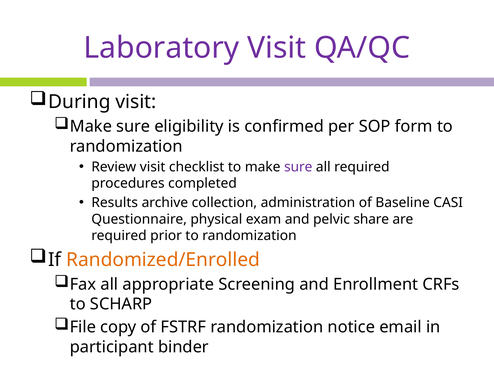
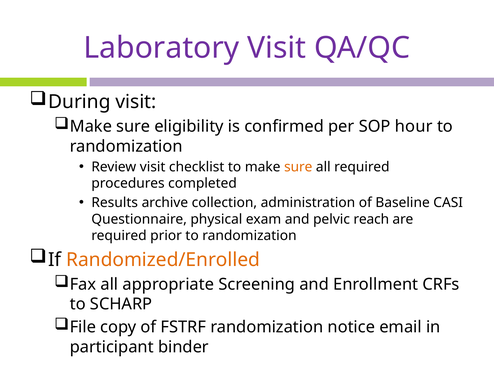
form: form -> hour
sure at (298, 167) colour: purple -> orange
share: share -> reach
